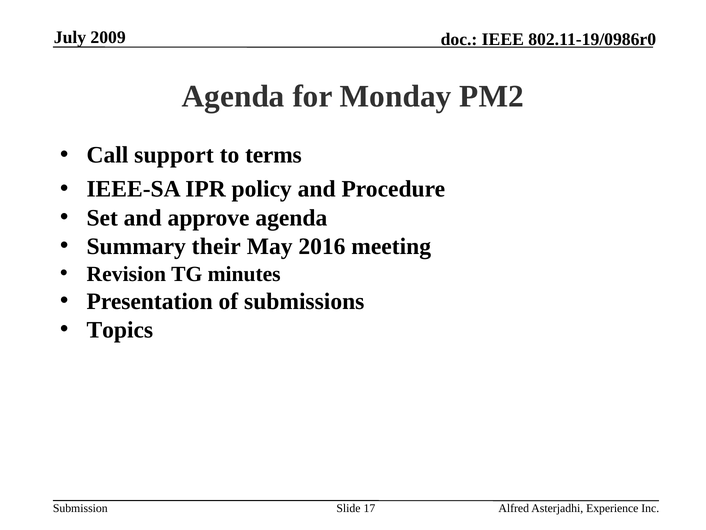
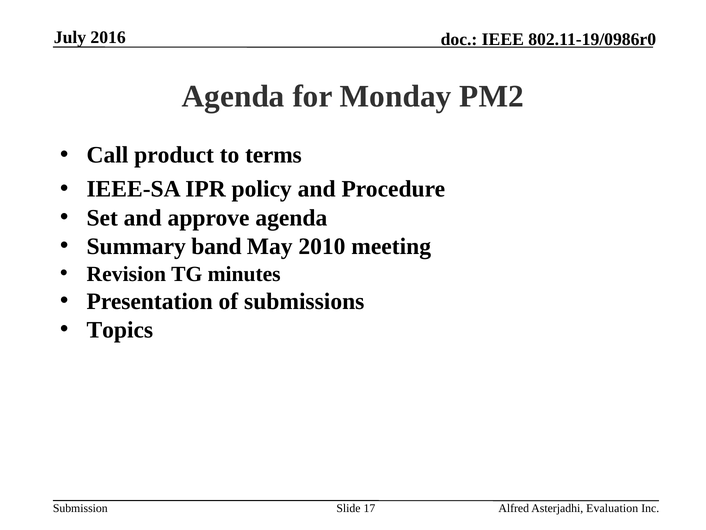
2009: 2009 -> 2016
support: support -> product
their: their -> band
2016: 2016 -> 2010
Experience: Experience -> Evaluation
